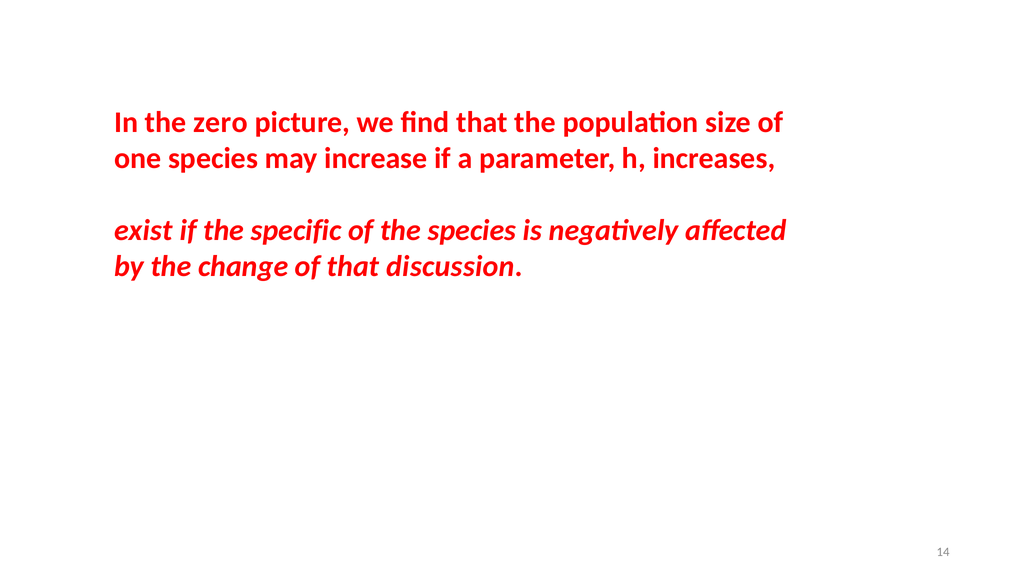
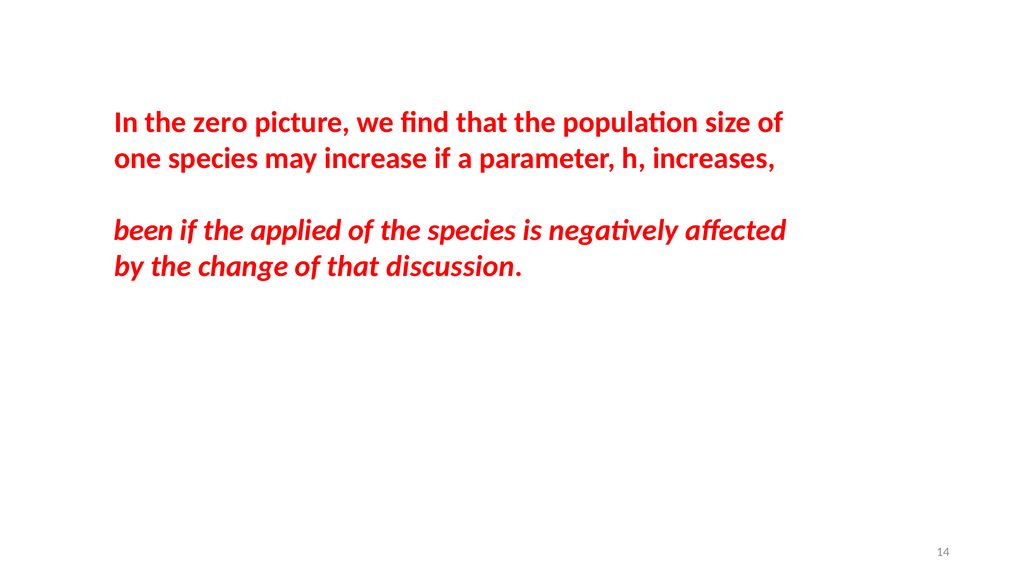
exist: exist -> been
specific: specific -> applied
